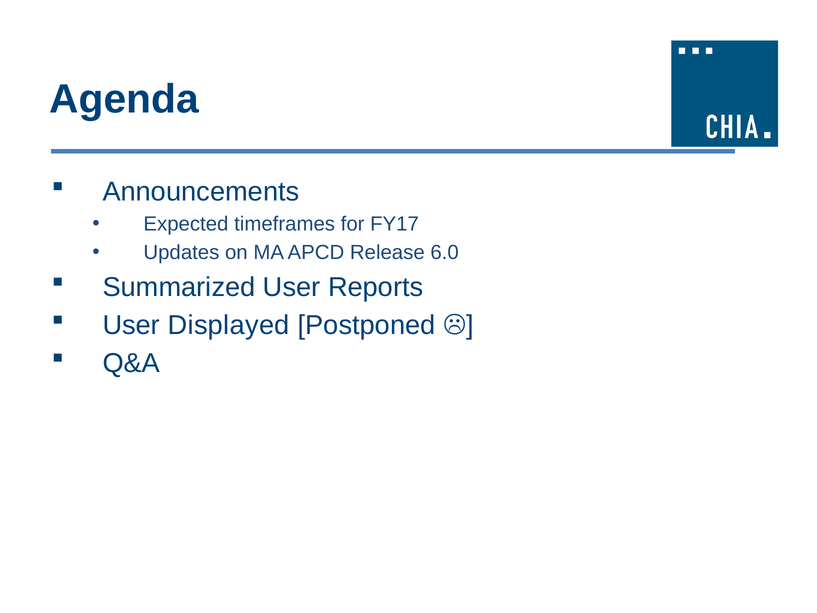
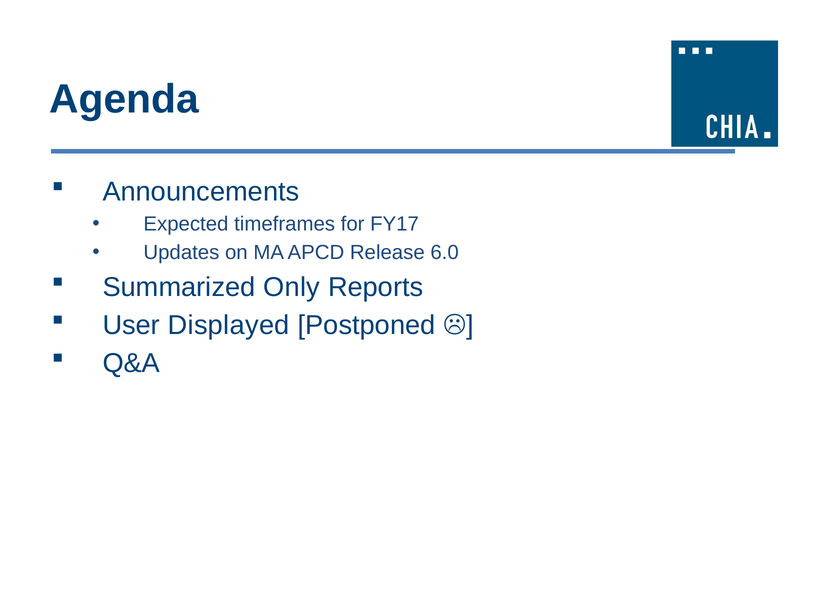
Summarized User: User -> Only
